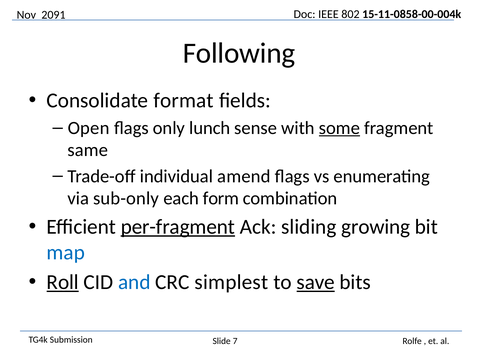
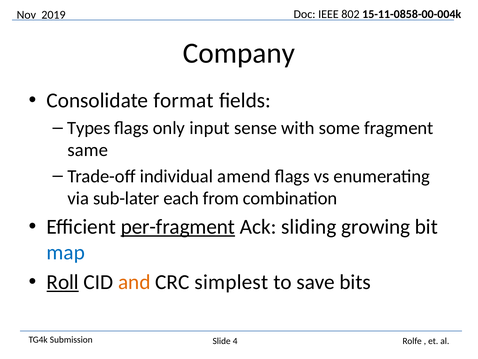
2091: 2091 -> 2019
Following: Following -> Company
Open: Open -> Types
lunch: lunch -> input
some underline: present -> none
sub-only: sub-only -> sub-later
form: form -> from
and colour: blue -> orange
save underline: present -> none
7: 7 -> 4
